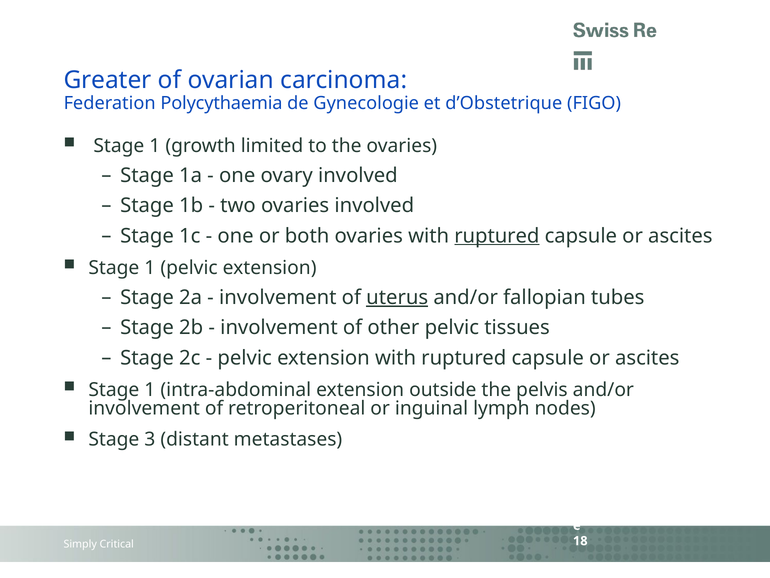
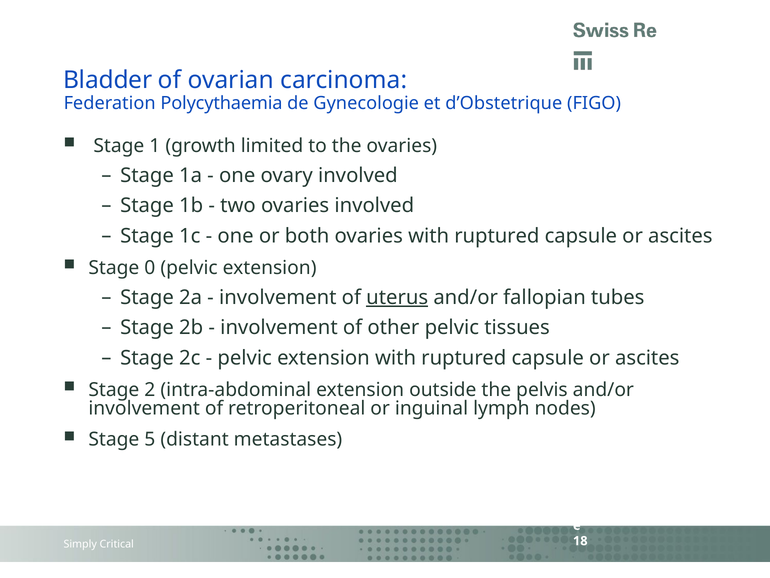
Greater: Greater -> Bladder
ruptured at (497, 236) underline: present -> none
1 at (150, 267): 1 -> 0
1 at (150, 389): 1 -> 2
3: 3 -> 5
